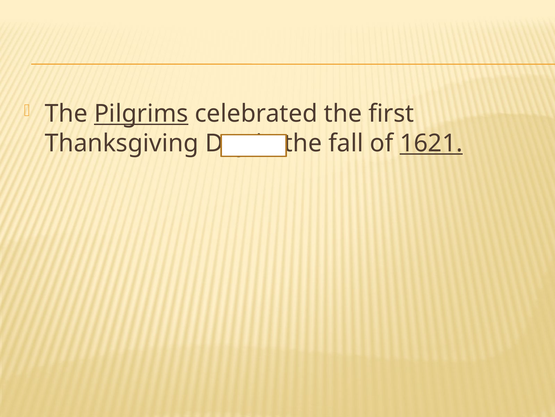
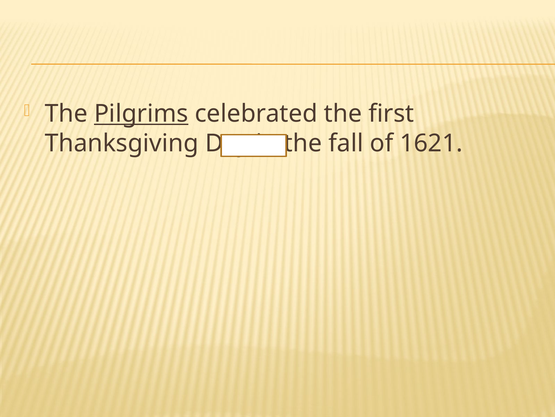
1621 underline: present -> none
